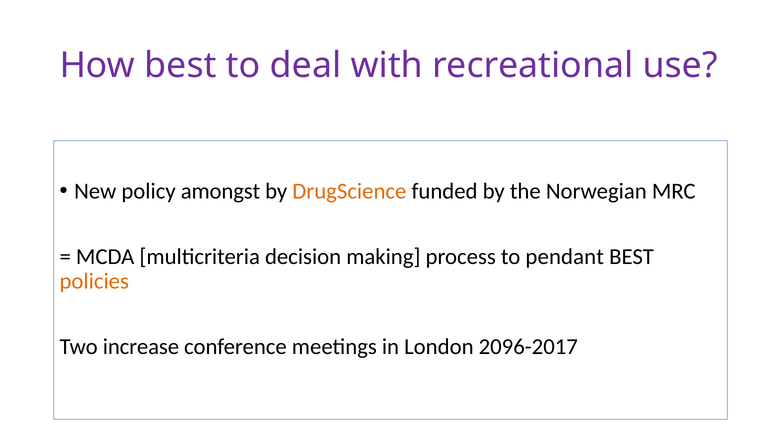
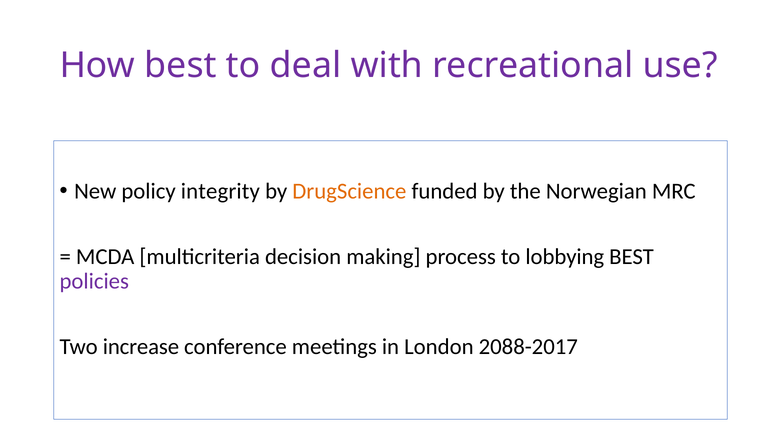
amongst: amongst -> integrity
pendant: pendant -> lobbying
policies colour: orange -> purple
2096-2017: 2096-2017 -> 2088-2017
